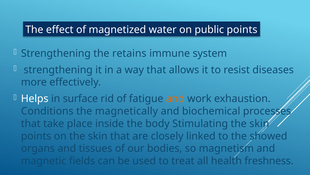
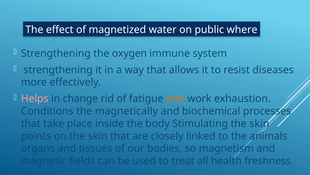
public points: points -> where
retains: retains -> oxygen
Helps colour: white -> pink
surface: surface -> change
showed: showed -> animals
